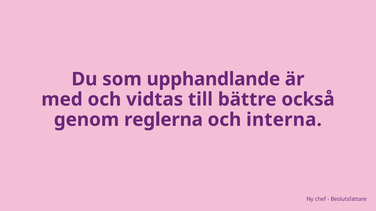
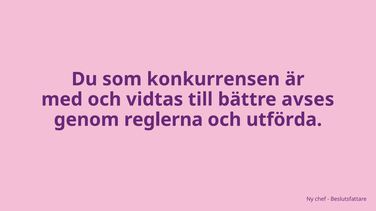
upphandlande: upphandlande -> konkurrensen
också: också -> avses
interna: interna -> utförda
